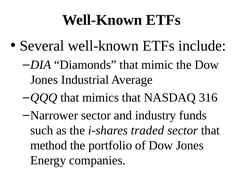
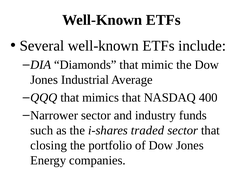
316: 316 -> 400
method: method -> closing
